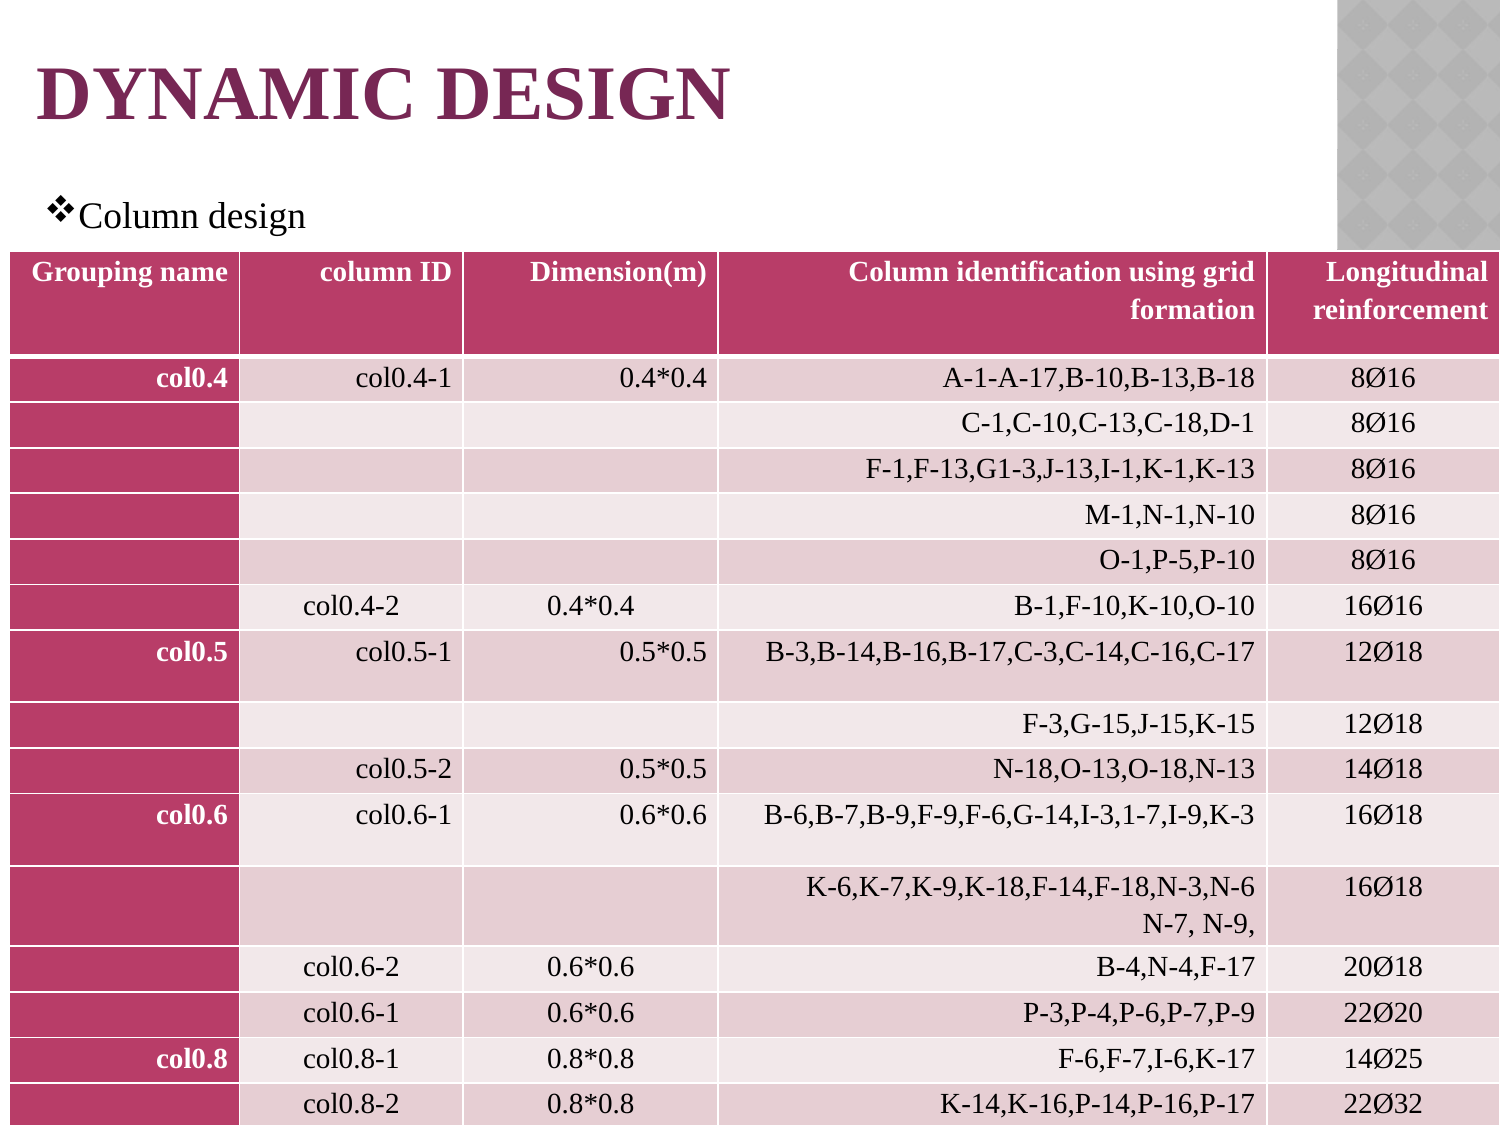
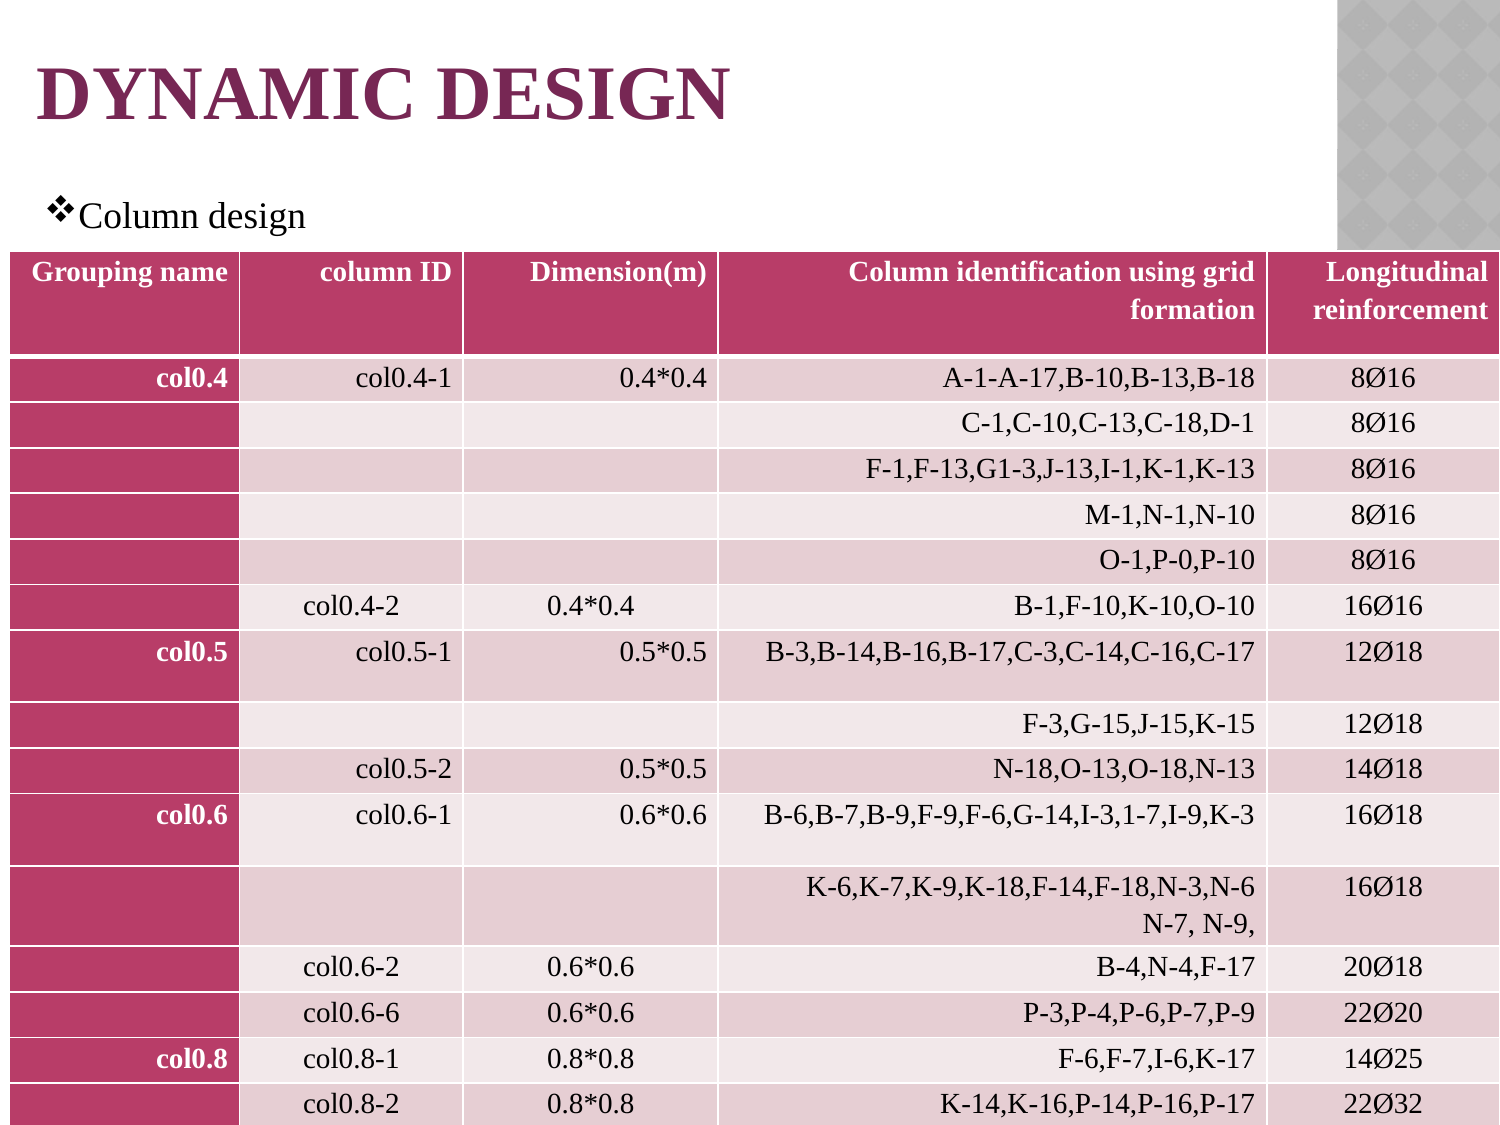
O-1,P-5,P-10: O-1,P-5,P-10 -> O-1,P-0,P-10
col0.6-1 at (351, 1013): col0.6-1 -> col0.6-6
